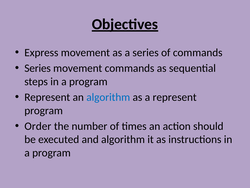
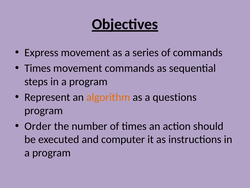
Series at (38, 68): Series -> Times
algorithm at (108, 97) colour: blue -> orange
a represent: represent -> questions
and algorithm: algorithm -> computer
